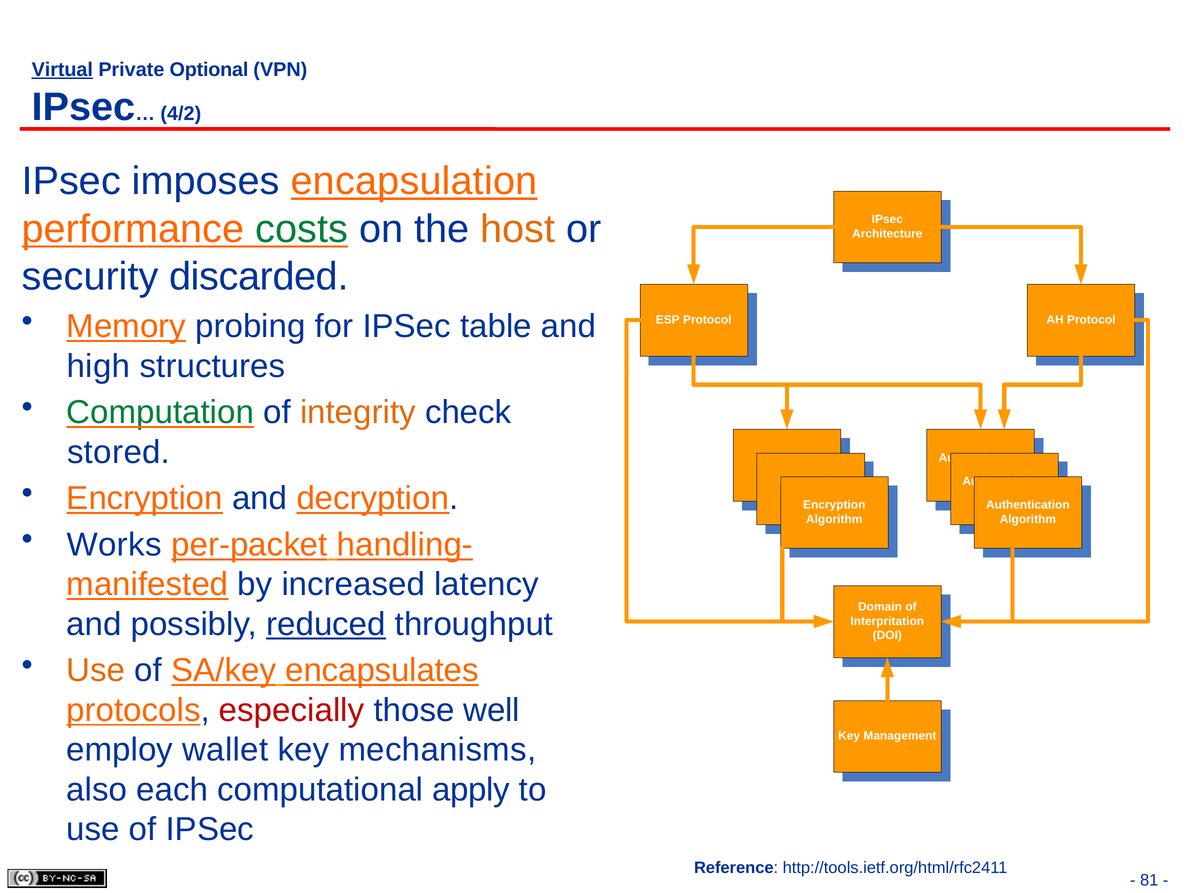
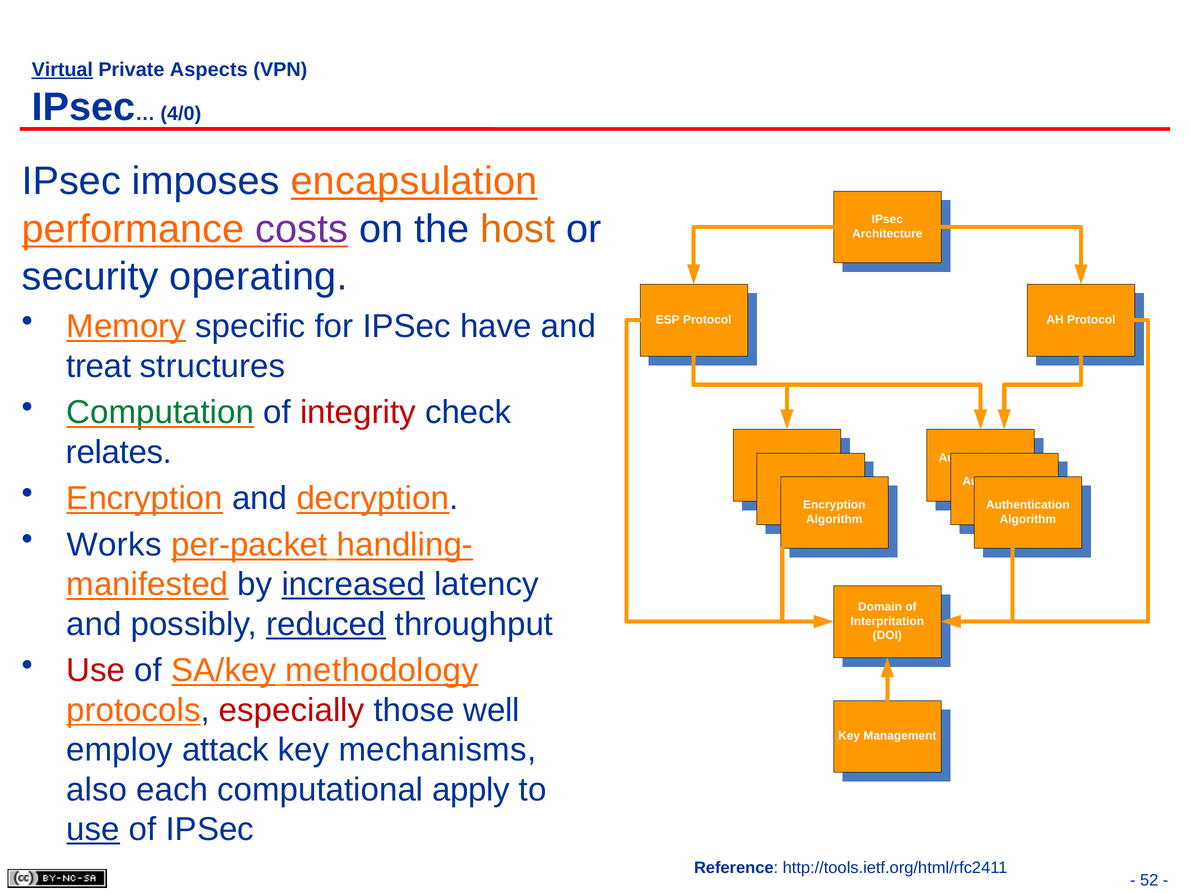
Optional: Optional -> Aspects
4/2: 4/2 -> 4/0
costs colour: green -> purple
discarded: discarded -> operating
probing: probing -> specific
table: table -> have
high: high -> treat
integrity colour: orange -> red
stored: stored -> relates
increased underline: none -> present
Use at (96, 670) colour: orange -> red
encapsulates: encapsulates -> methodology
wallet: wallet -> attack
use at (93, 829) underline: none -> present
81: 81 -> 52
